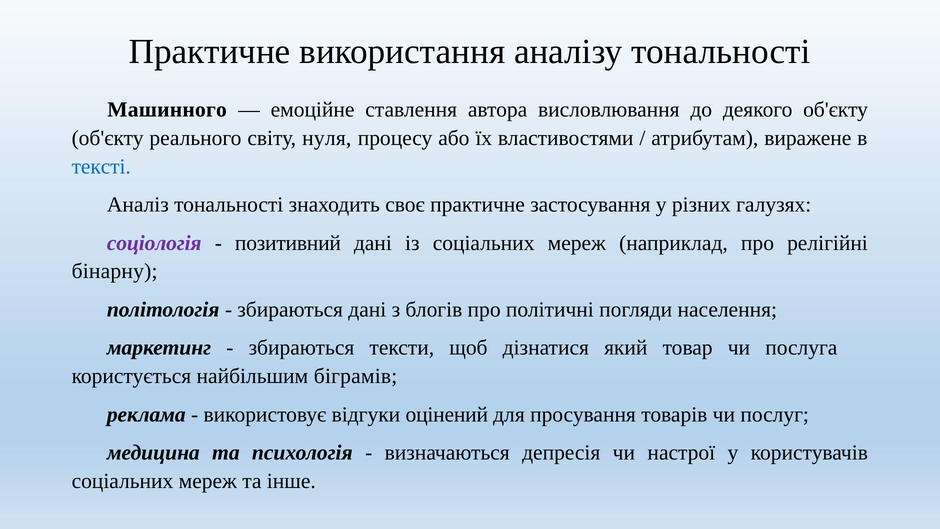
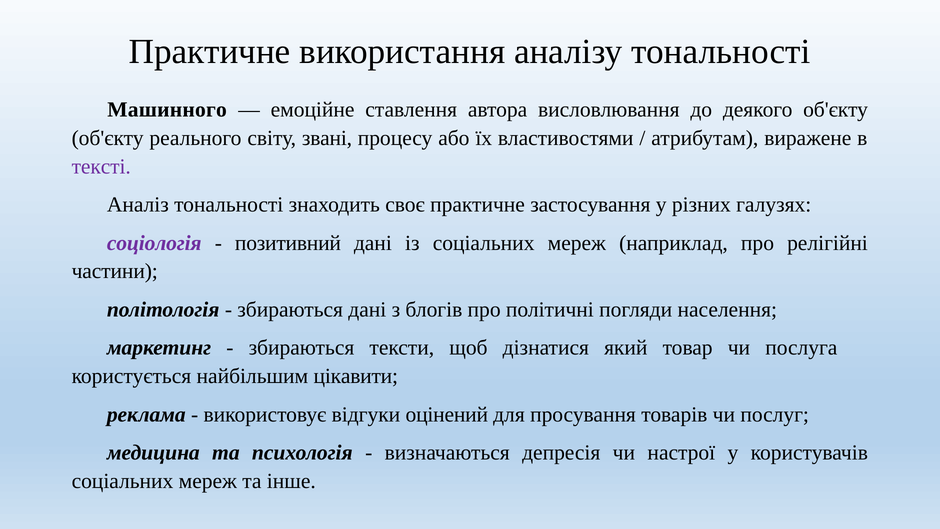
нуля: нуля -> звані
тексті colour: blue -> purple
бінарну: бінарну -> частини
біграмів: біграмів -> цікавити
